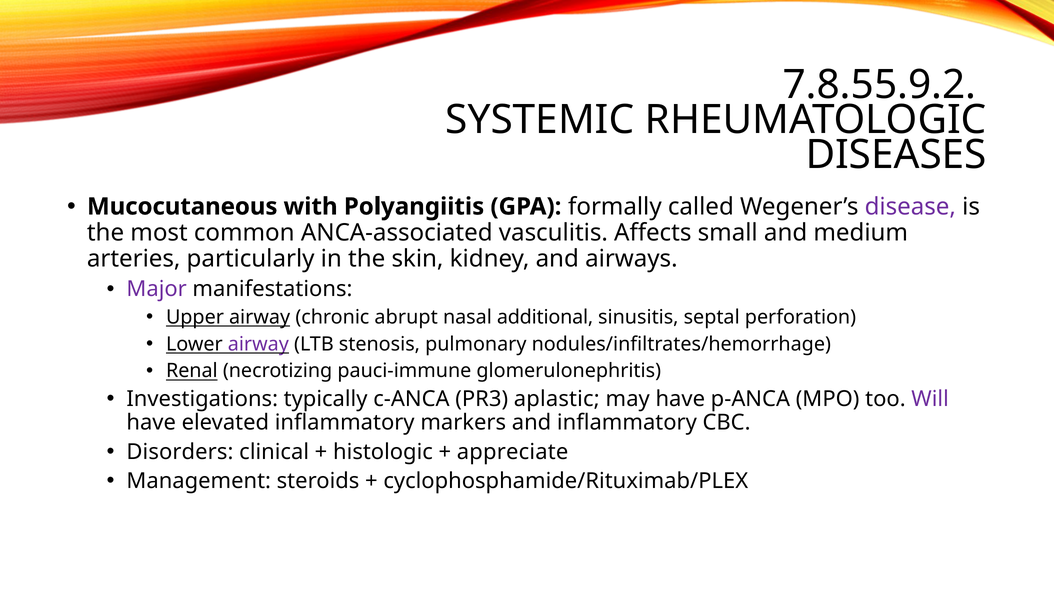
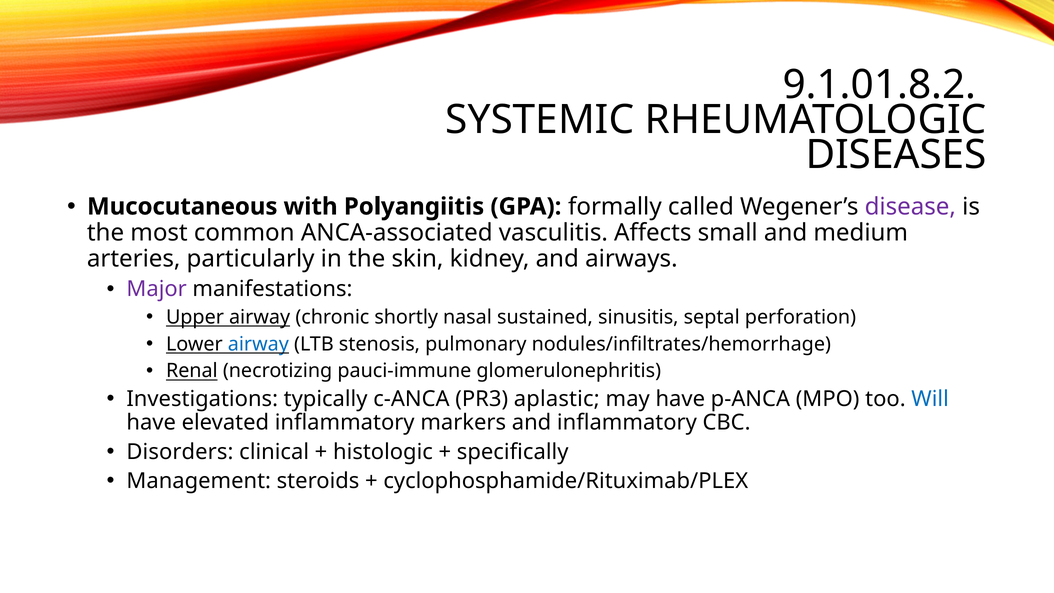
7.8.55.9.2: 7.8.55.9.2 -> 9.1.01.8.2
abrupt: abrupt -> shortly
additional: additional -> sustained
airway at (258, 344) colour: purple -> blue
Will colour: purple -> blue
appreciate: appreciate -> specifically
